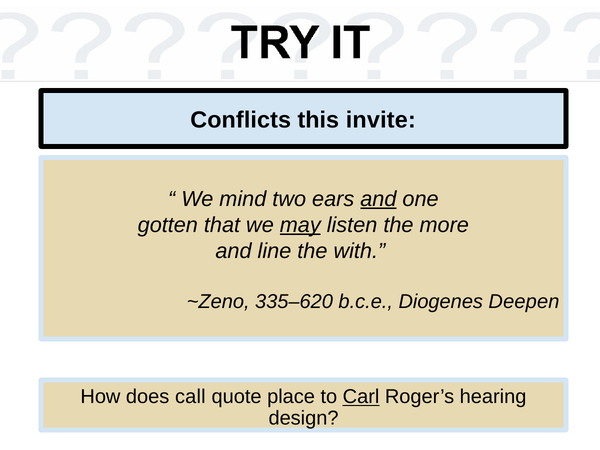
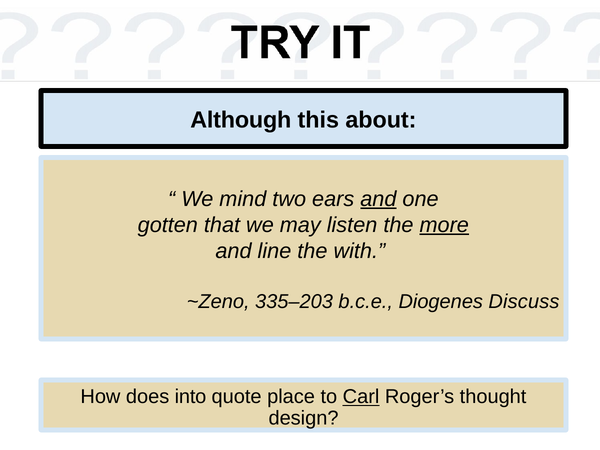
Conflicts: Conflicts -> Although
invite: invite -> about
may underline: present -> none
more underline: none -> present
335–620: 335–620 -> 335–203
Deepen: Deepen -> Discuss
call: call -> into
hearing: hearing -> thought
